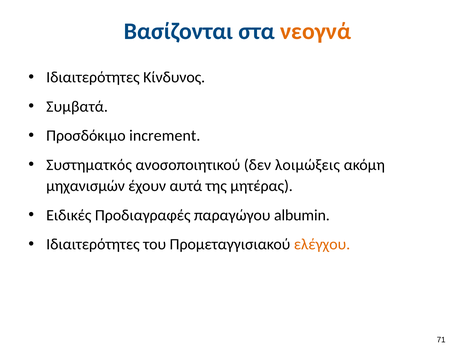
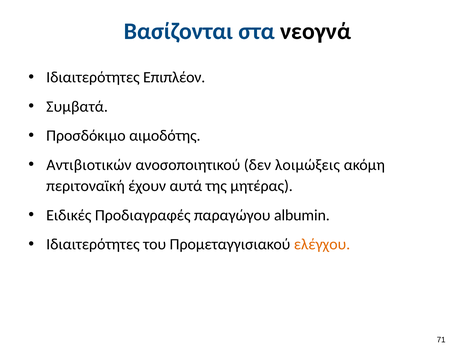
νεογνά colour: orange -> black
Κίνδυνος: Κίνδυνος -> Επιπλέον
increment: increment -> αιμοδότης
Συστηματκός: Συστηματκός -> Αντιβιοτικών
μηχανισμών: μηχανισμών -> περιτοναϊκή
